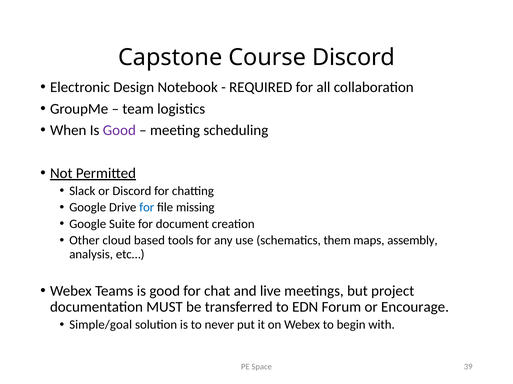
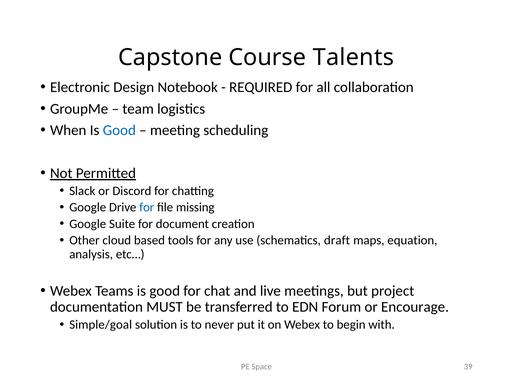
Course Discord: Discord -> Talents
Good at (119, 131) colour: purple -> blue
them: them -> draft
assembly: assembly -> equation
